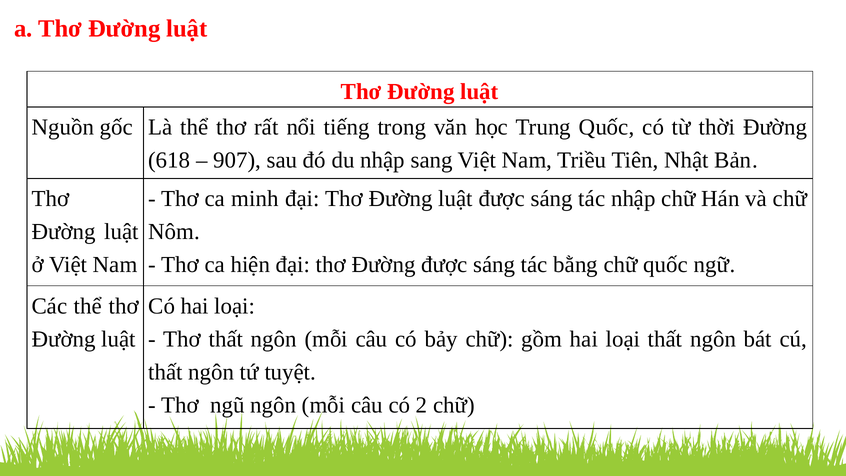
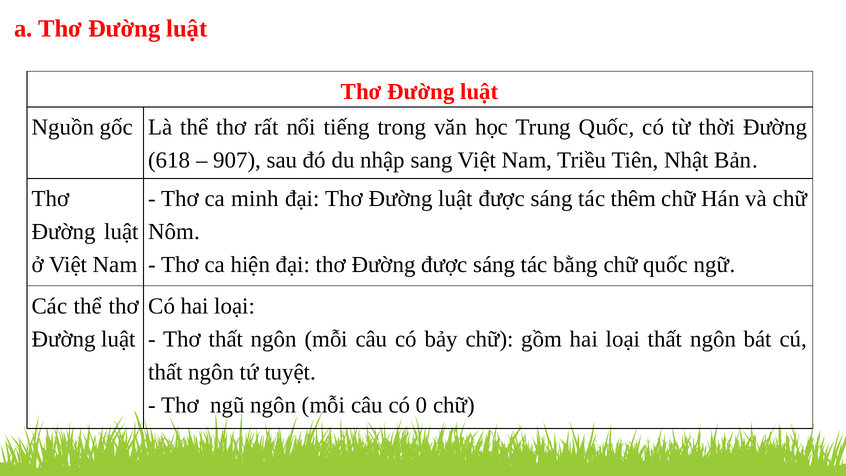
tác nhập: nhập -> thêm
2: 2 -> 0
